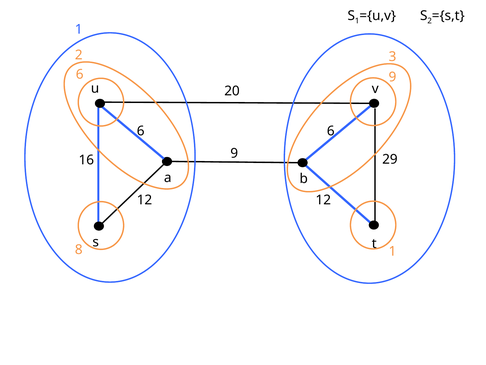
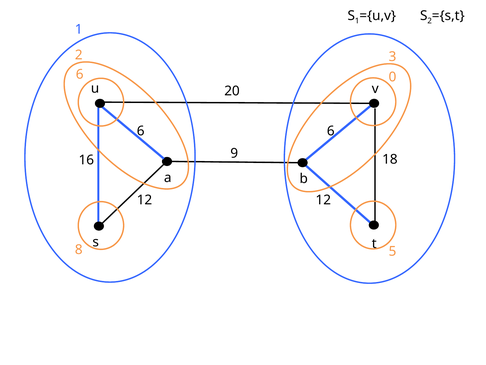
6 9: 9 -> 0
29: 29 -> 18
8 1: 1 -> 5
